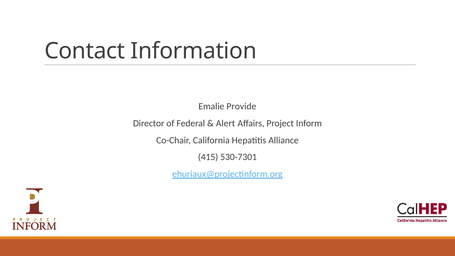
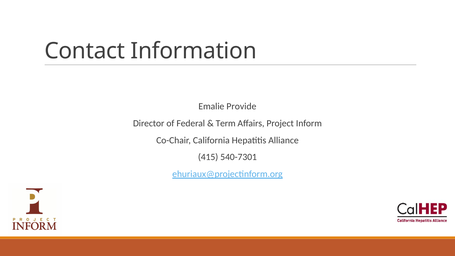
Alert: Alert -> Term
530-7301: 530-7301 -> 540-7301
